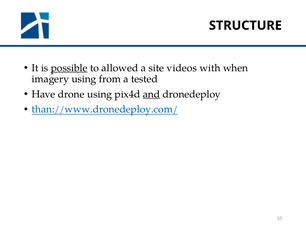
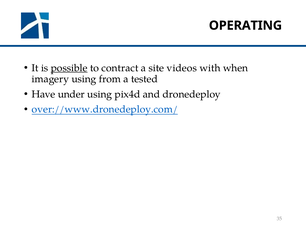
STRUCTURE: STRUCTURE -> OPERATING
allowed: allowed -> contract
drone: drone -> under
and underline: present -> none
than://www.dronedeploy.com/: than://www.dronedeploy.com/ -> over://www.dronedeploy.com/
